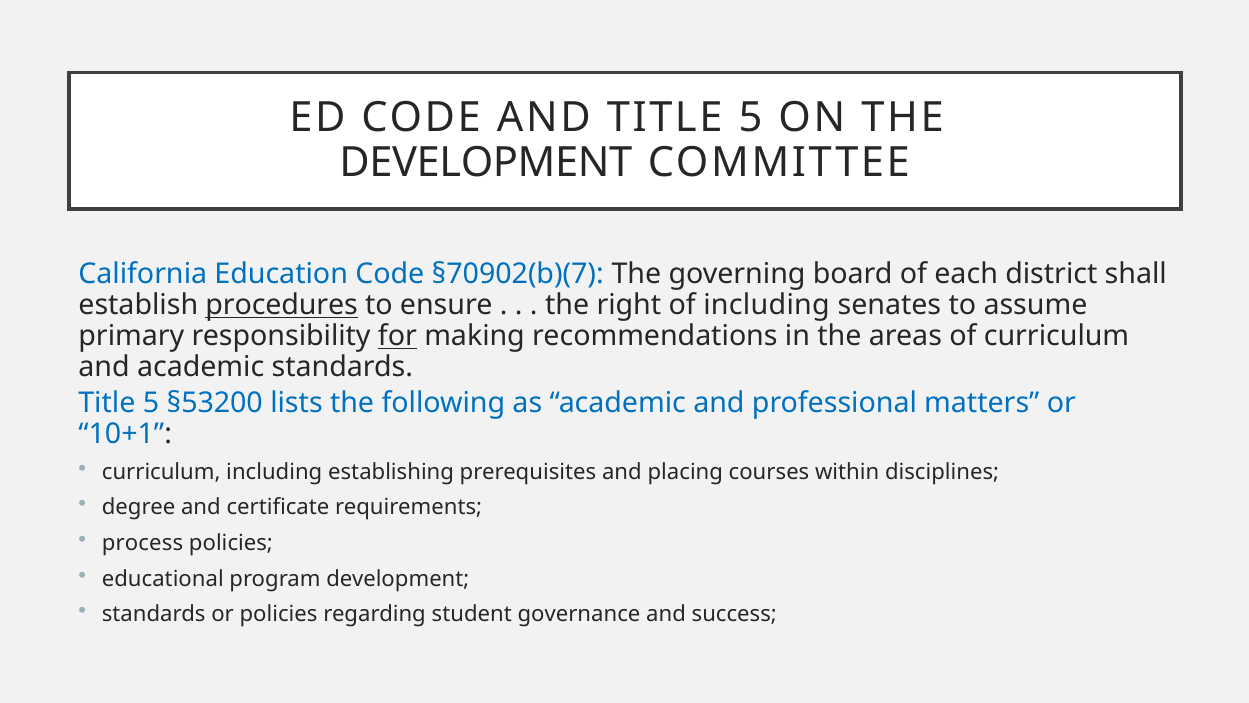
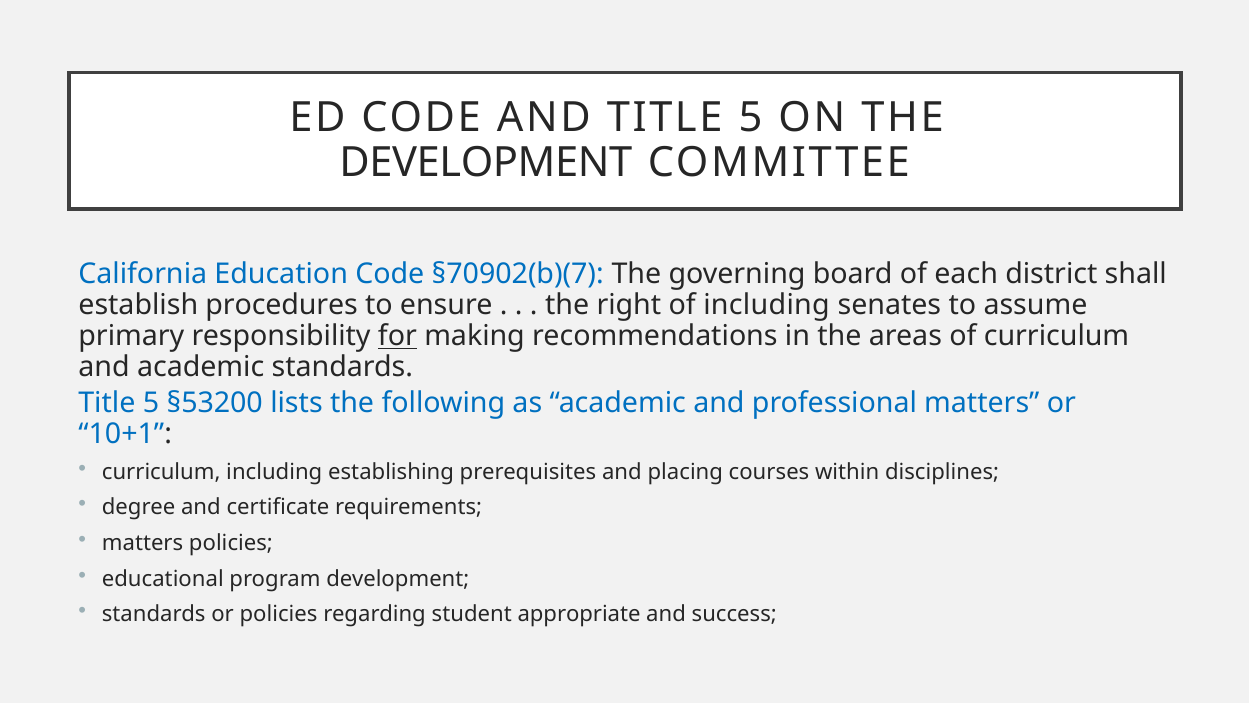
procedures underline: present -> none
process at (143, 543): process -> matters
governance: governance -> appropriate
